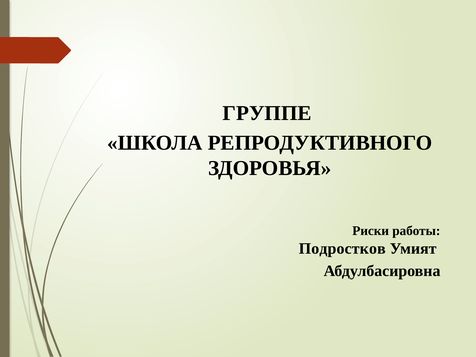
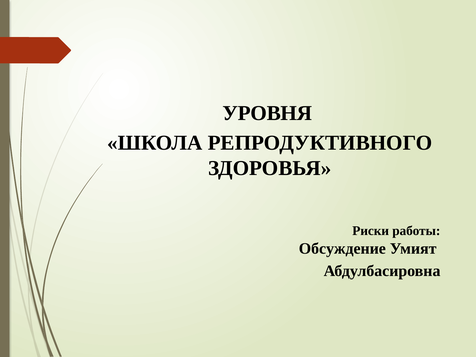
ГРУППЕ: ГРУППЕ -> УРОВНЯ
Подростков: Подростков -> Обсуждение
